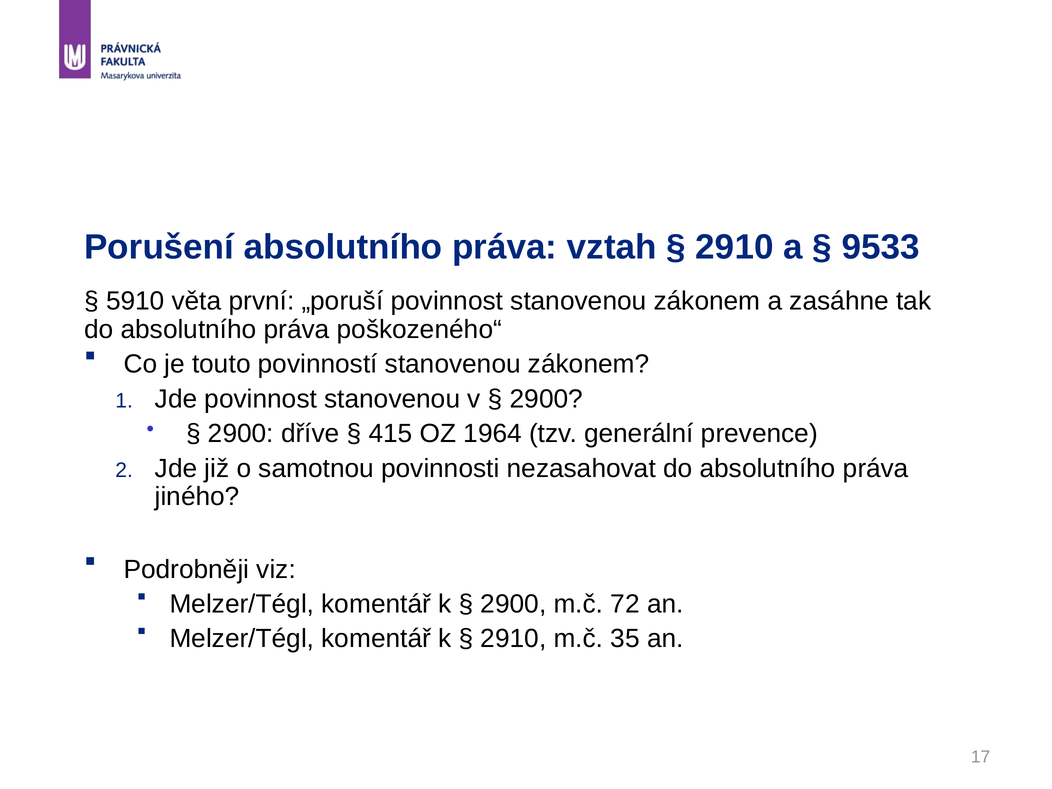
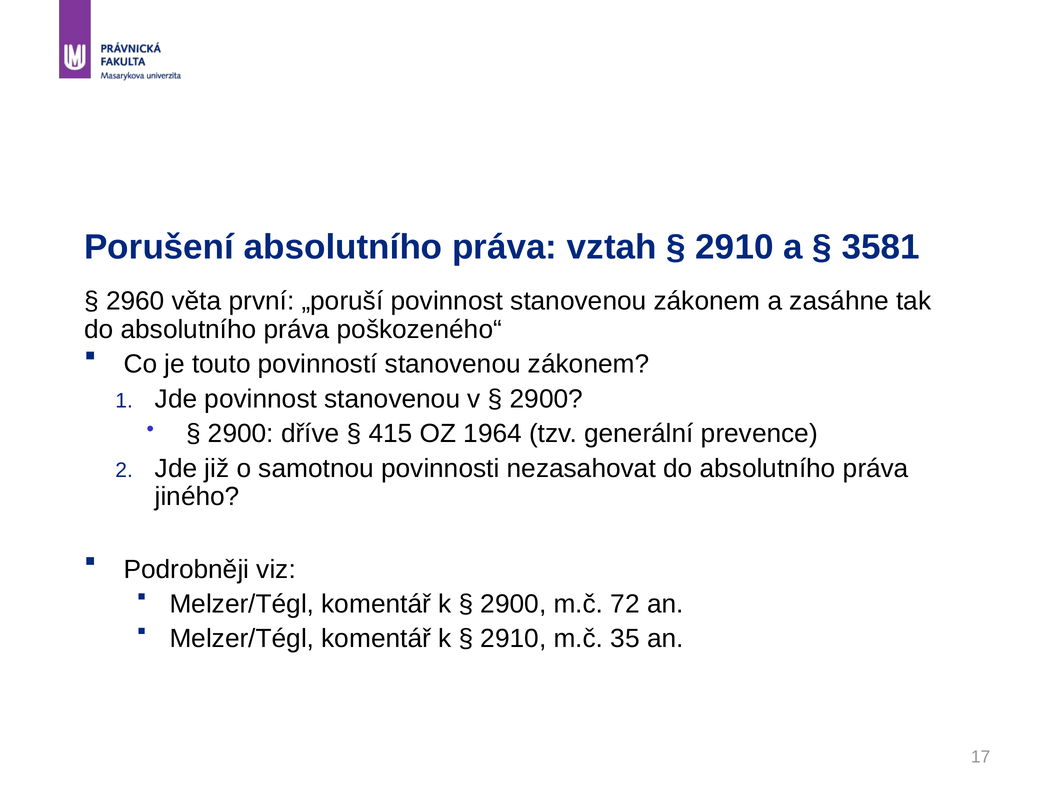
9533: 9533 -> 3581
5910: 5910 -> 2960
